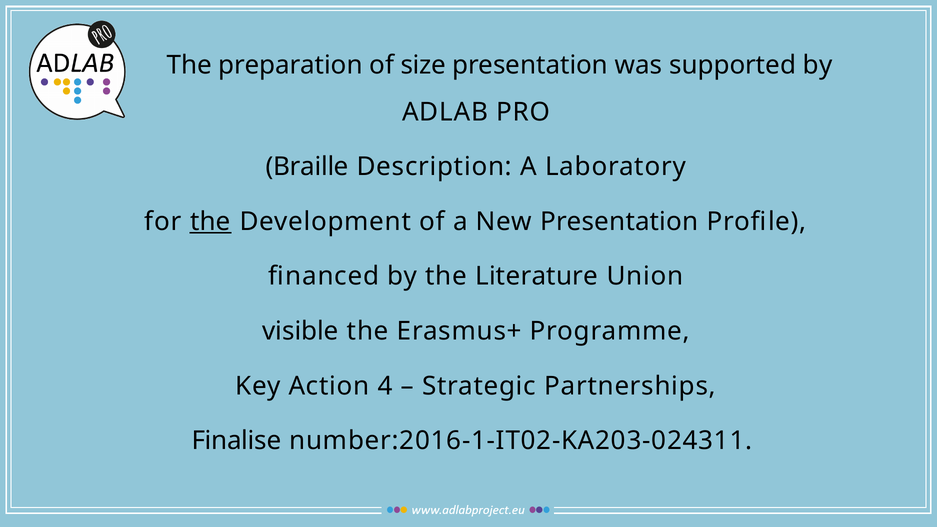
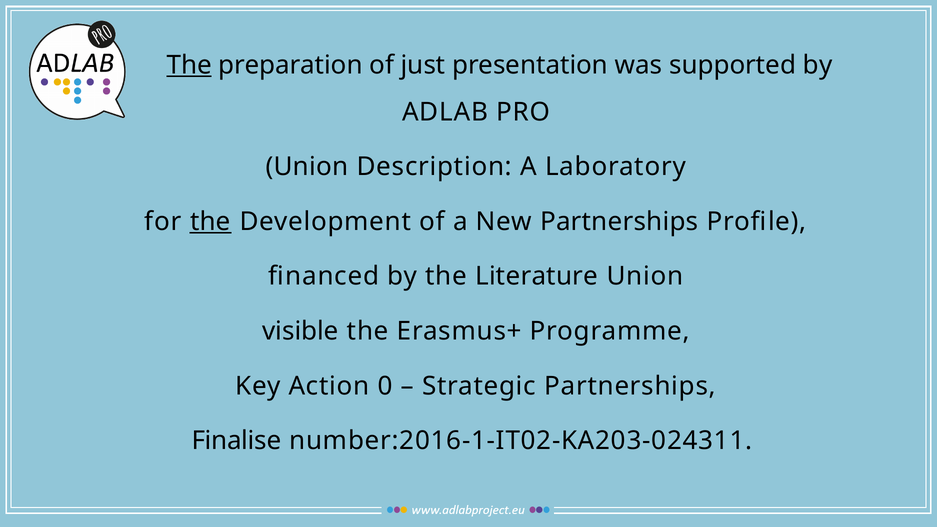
The at (189, 65) underline: none -> present
size: size -> just
Braille at (307, 167): Braille -> Union
New Presentation: Presentation -> Partnerships
4: 4 -> 0
